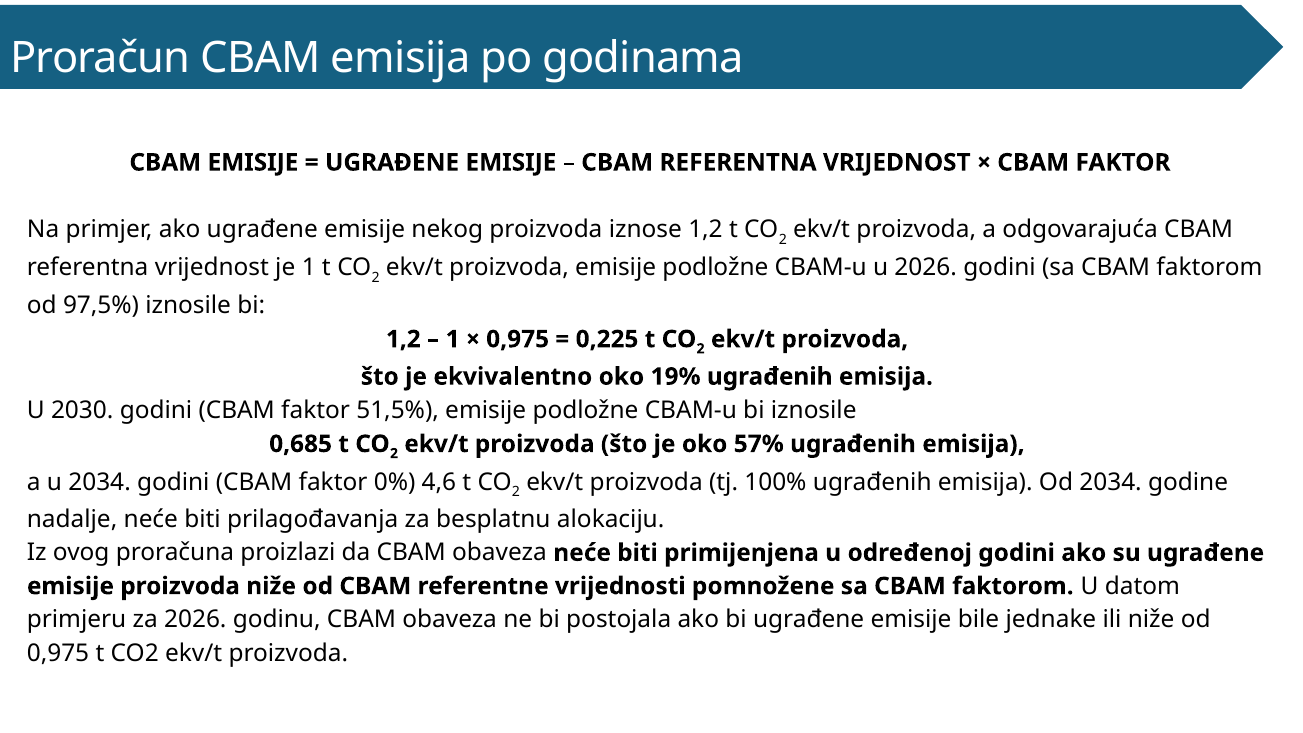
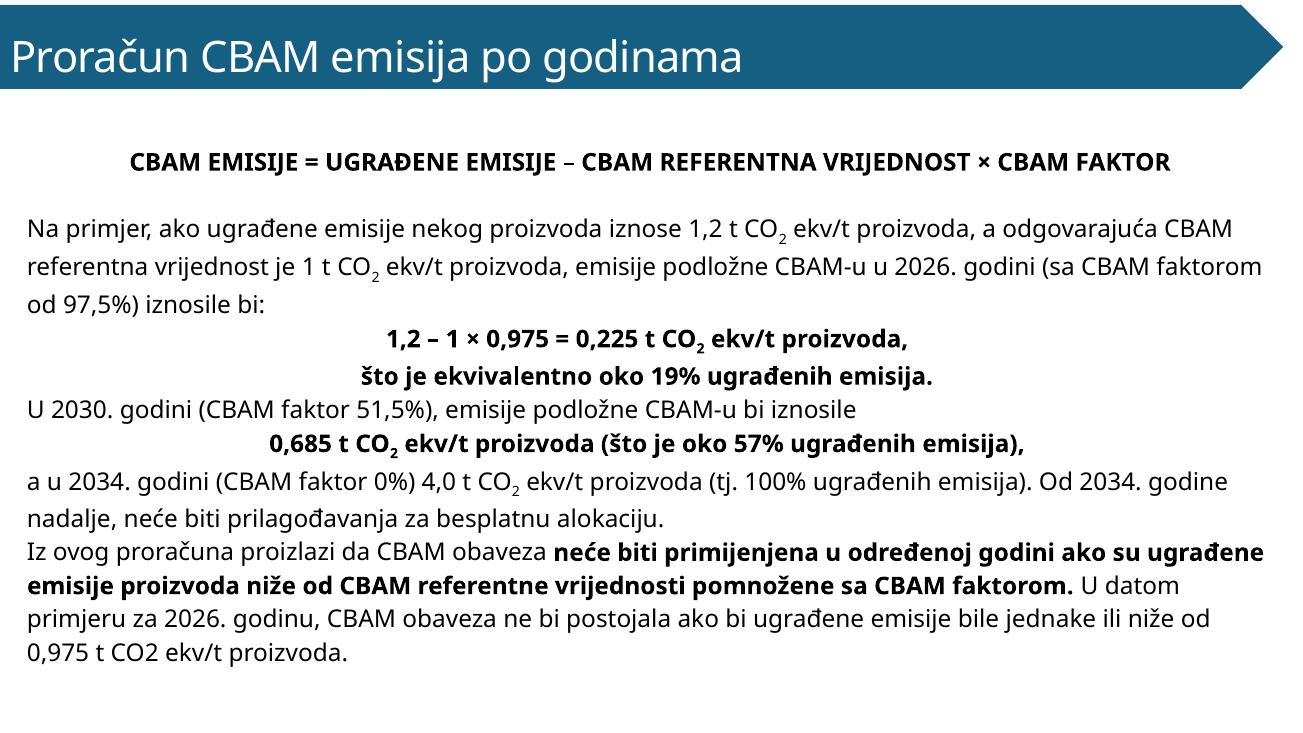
4,6: 4,6 -> 4,0
